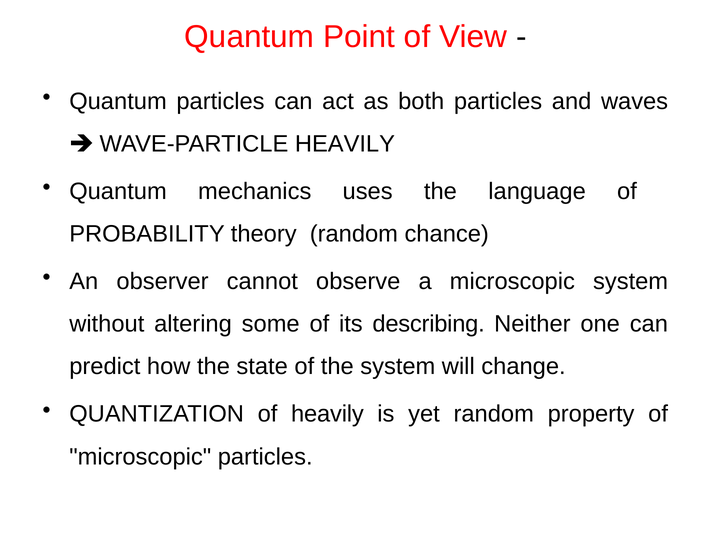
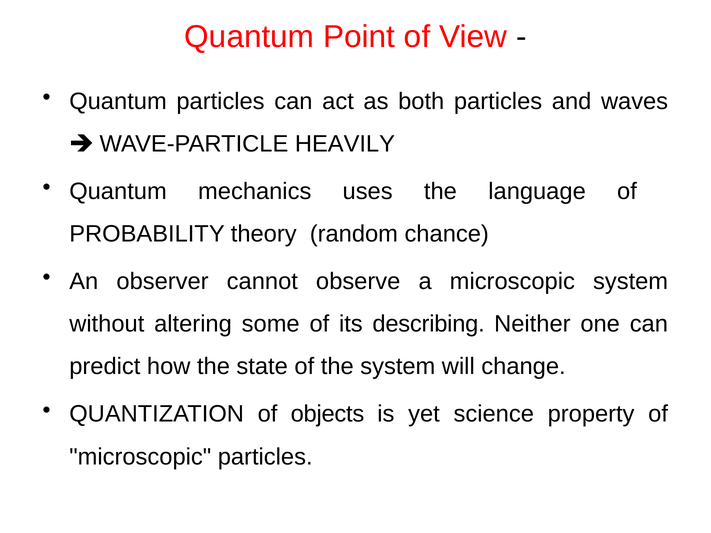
of heavily: heavily -> objects
yet random: random -> science
